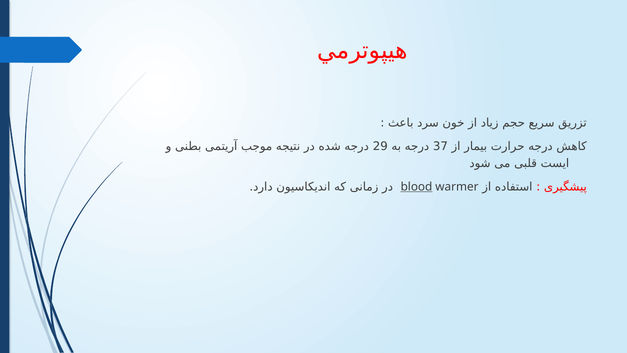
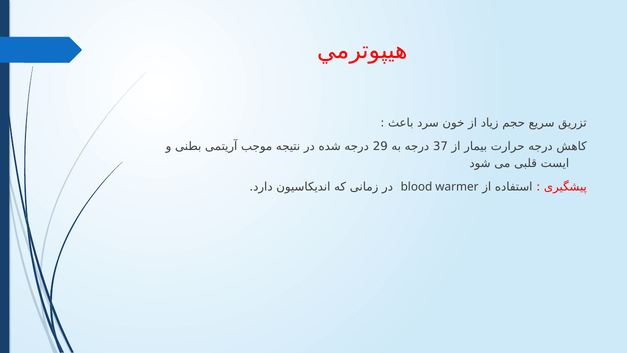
blood underline: present -> none
